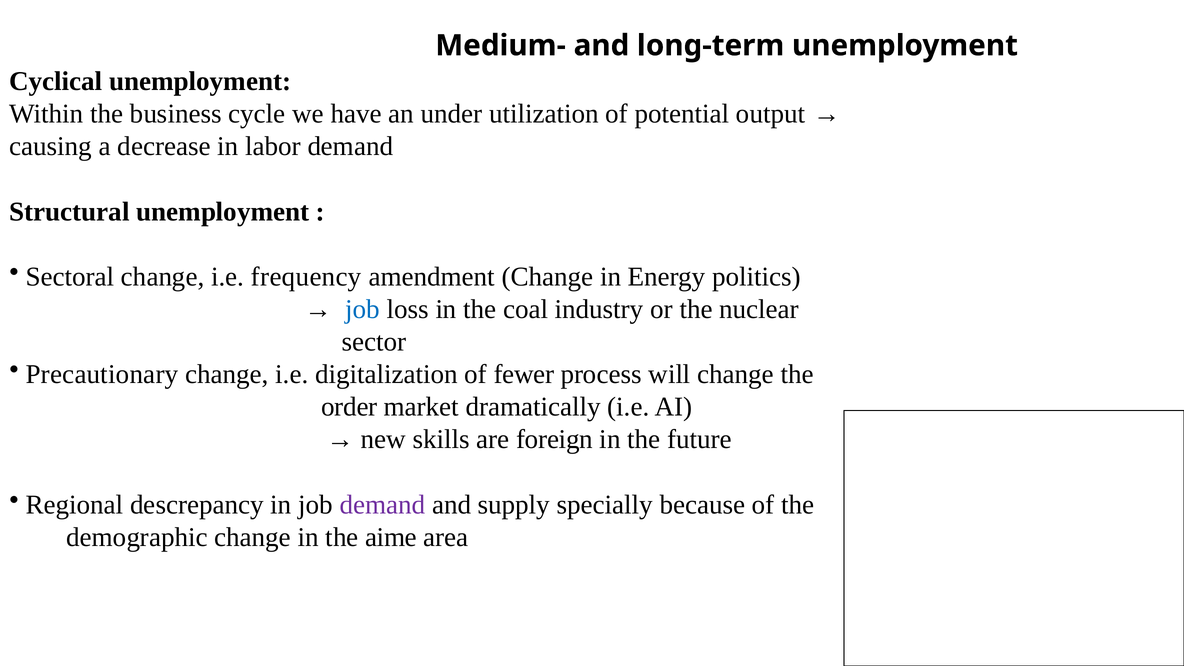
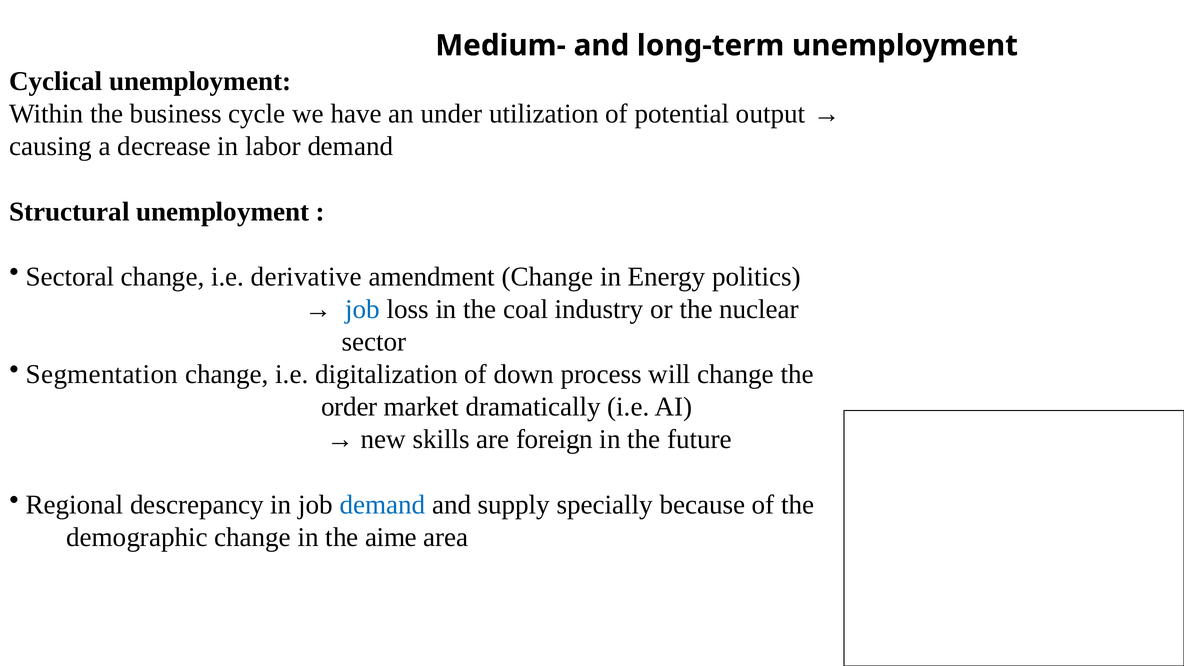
frequency: frequency -> derivative
Precautionary: Precautionary -> Segmentation
fewer: fewer -> down
demand at (382, 505) colour: purple -> blue
